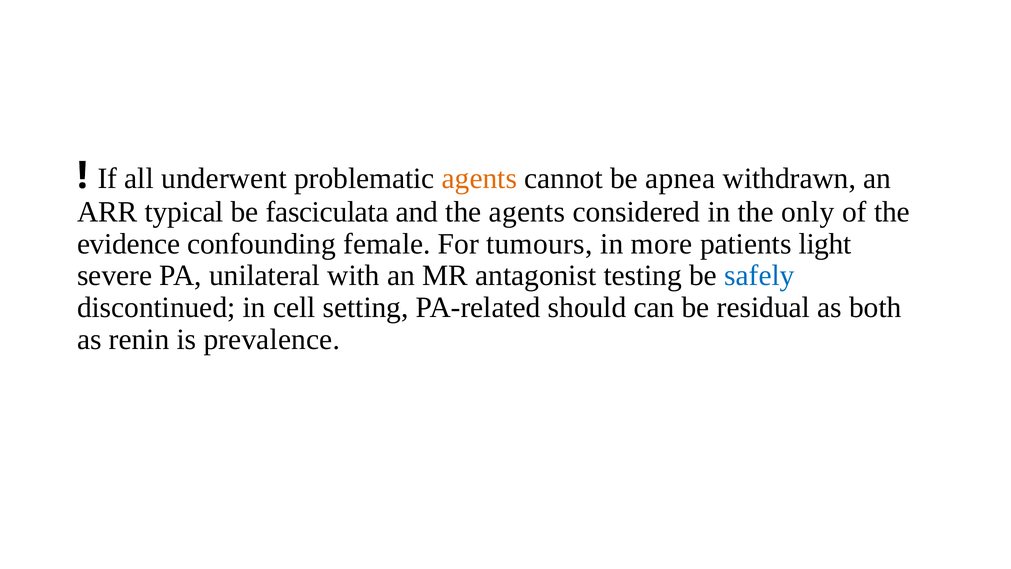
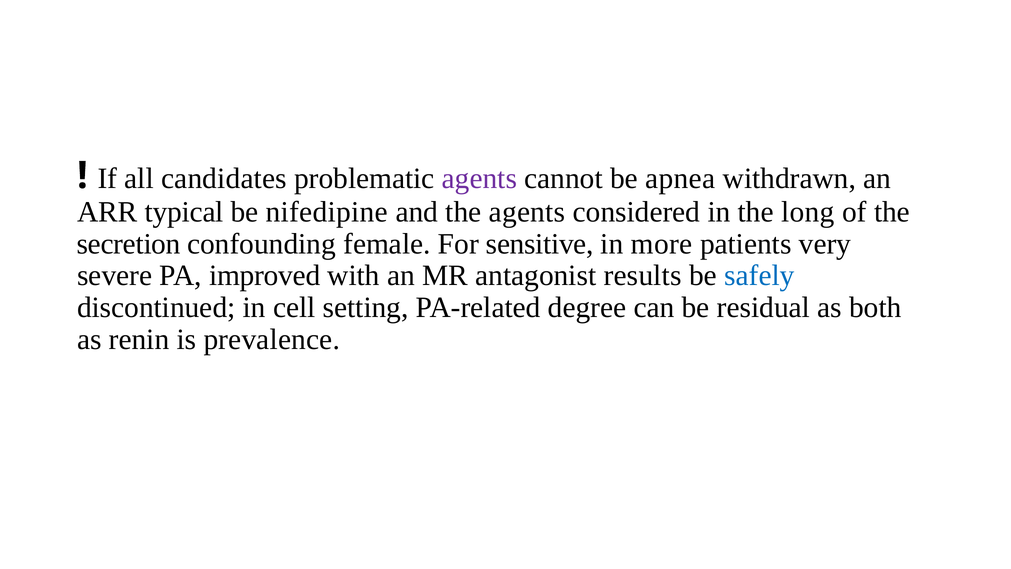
underwent: underwent -> candidates
agents at (479, 178) colour: orange -> purple
fasciculata: fasciculata -> nifedipine
only: only -> long
evidence: evidence -> secretion
tumours: tumours -> sensitive
light: light -> very
unilateral: unilateral -> improved
testing: testing -> results
should: should -> degree
